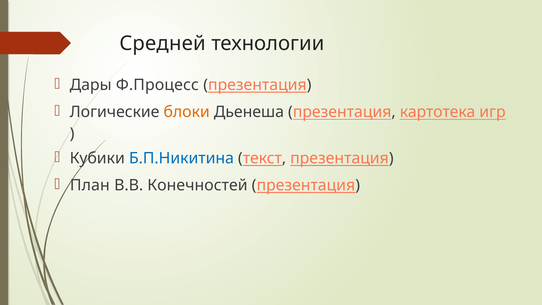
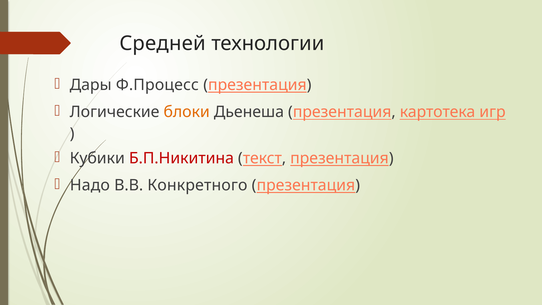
Б.П.Никитина colour: blue -> red
План: План -> Надо
Конечностей: Конечностей -> Конкретного
